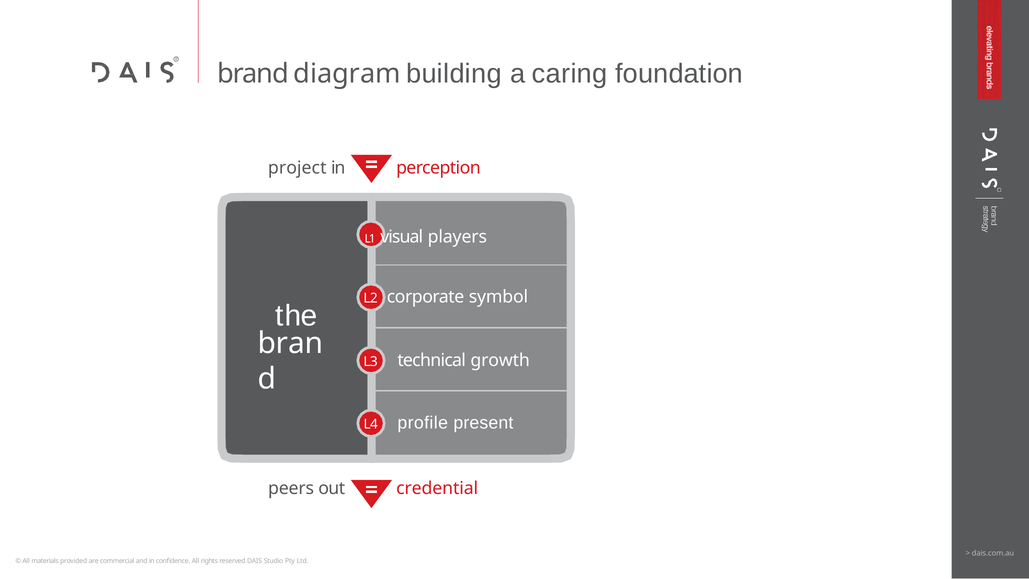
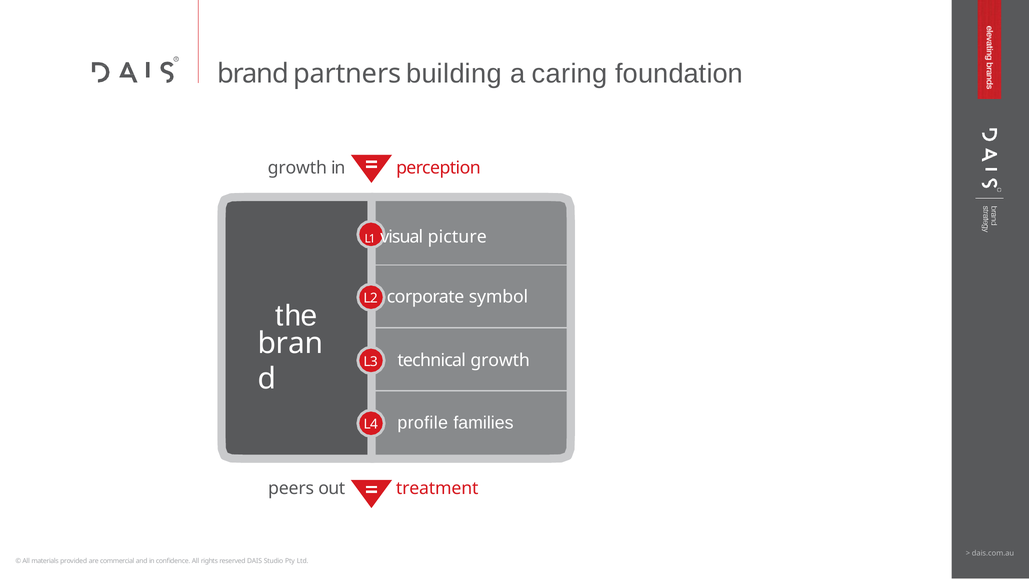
diagram: diagram -> partners
project at (297, 168): project -> growth
players: players -> picture
present: present -> families
credential: credential -> treatment
